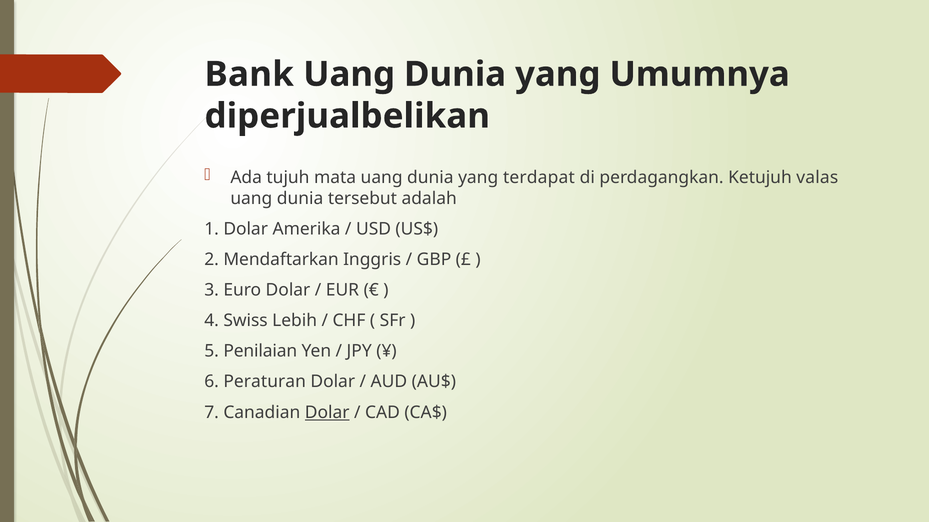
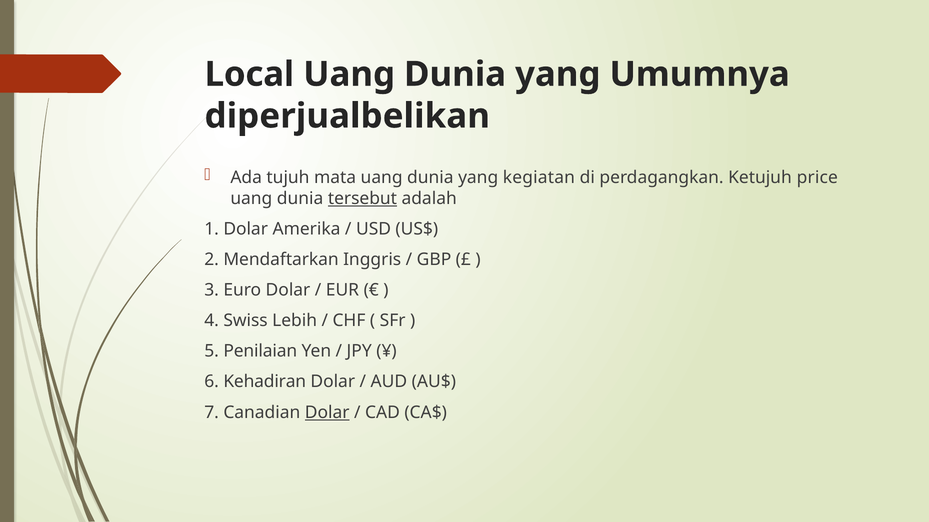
Bank: Bank -> Local
terdapat: terdapat -> kegiatan
valas: valas -> price
tersebut underline: none -> present
Peraturan: Peraturan -> Kehadiran
